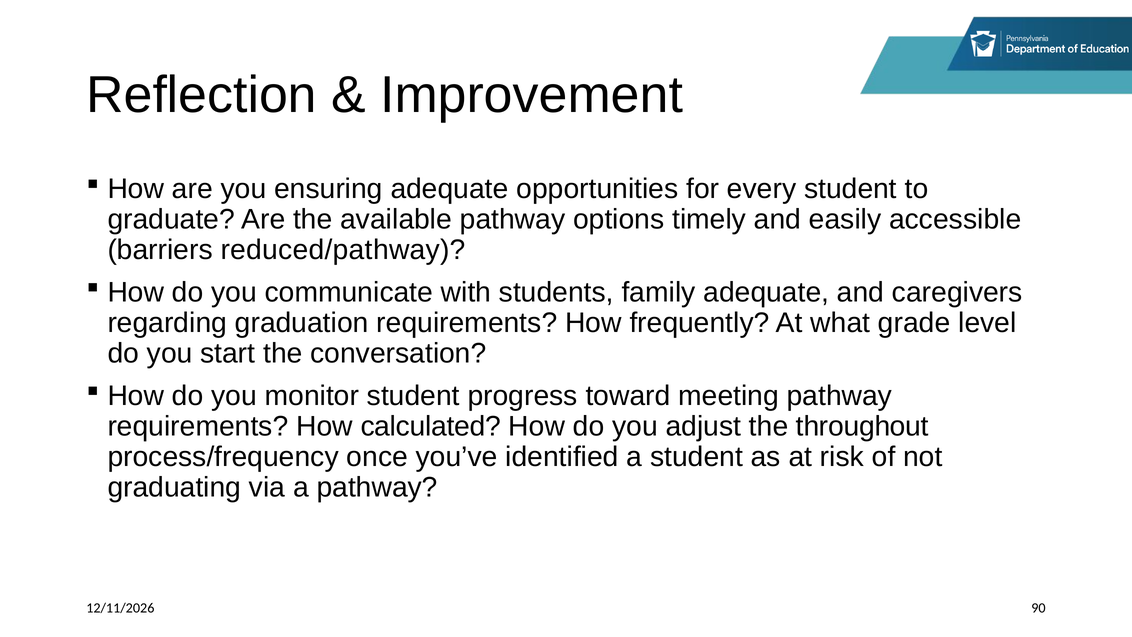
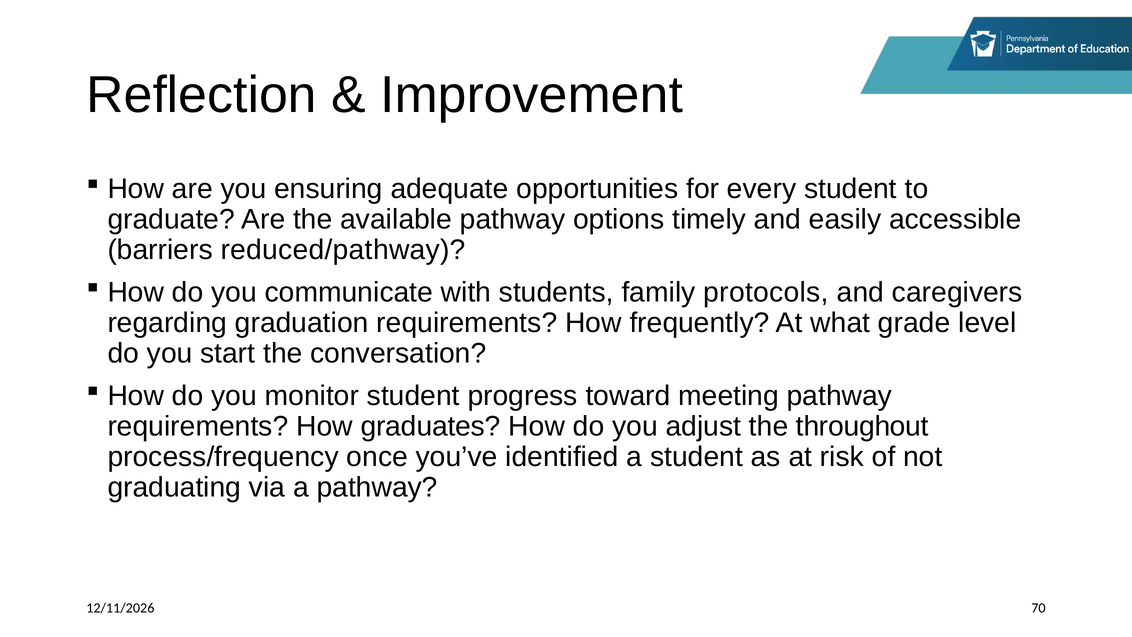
family adequate: adequate -> protocols
calculated: calculated -> graduates
90: 90 -> 70
